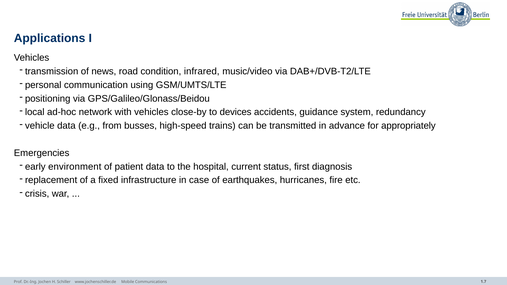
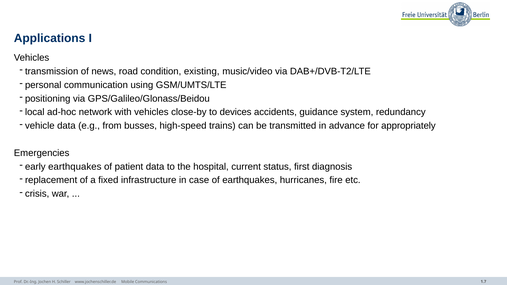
infrared: infrared -> existing
early environment: environment -> earthquakes
